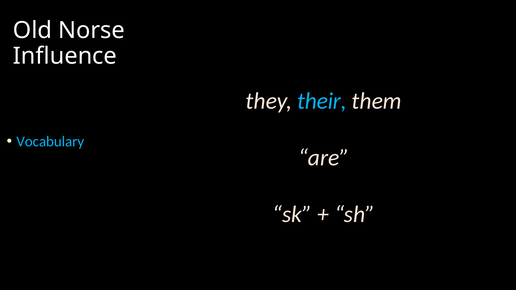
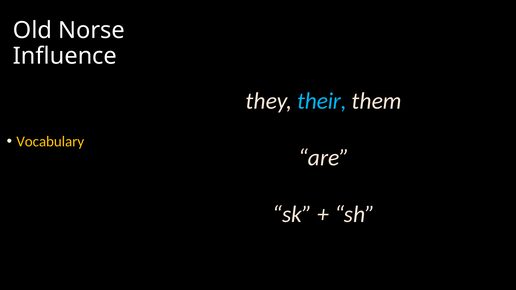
Vocabulary colour: light blue -> yellow
